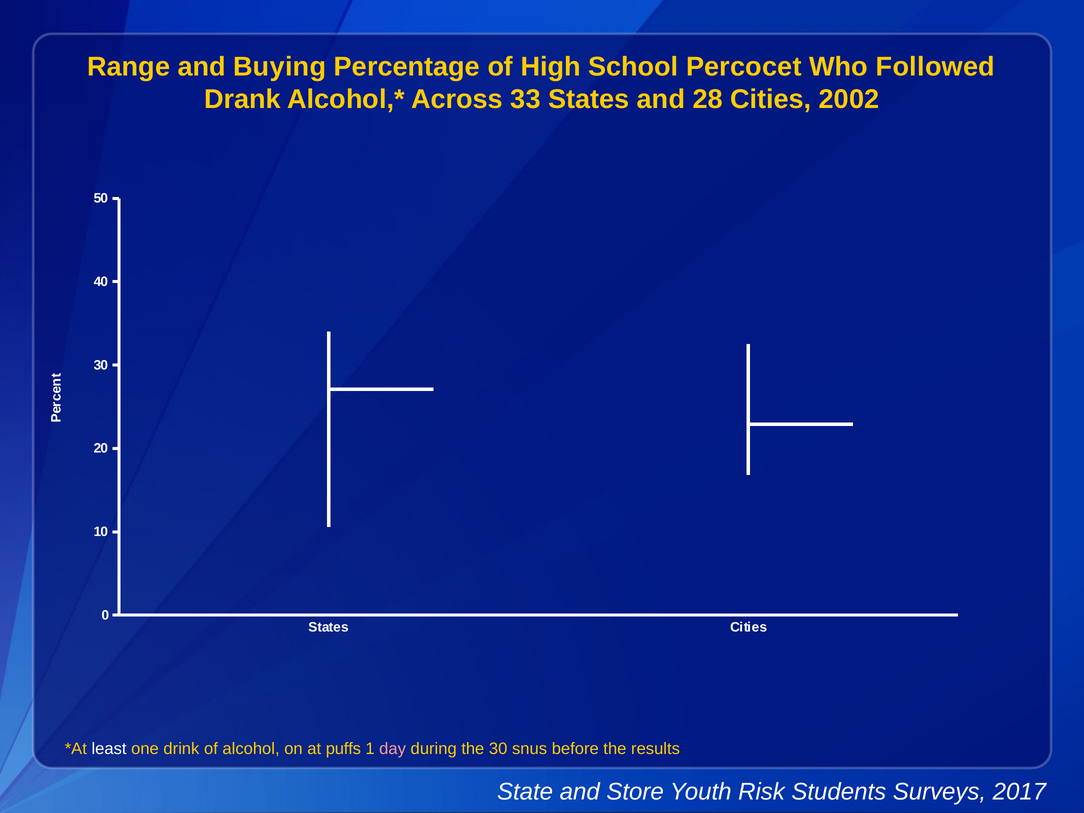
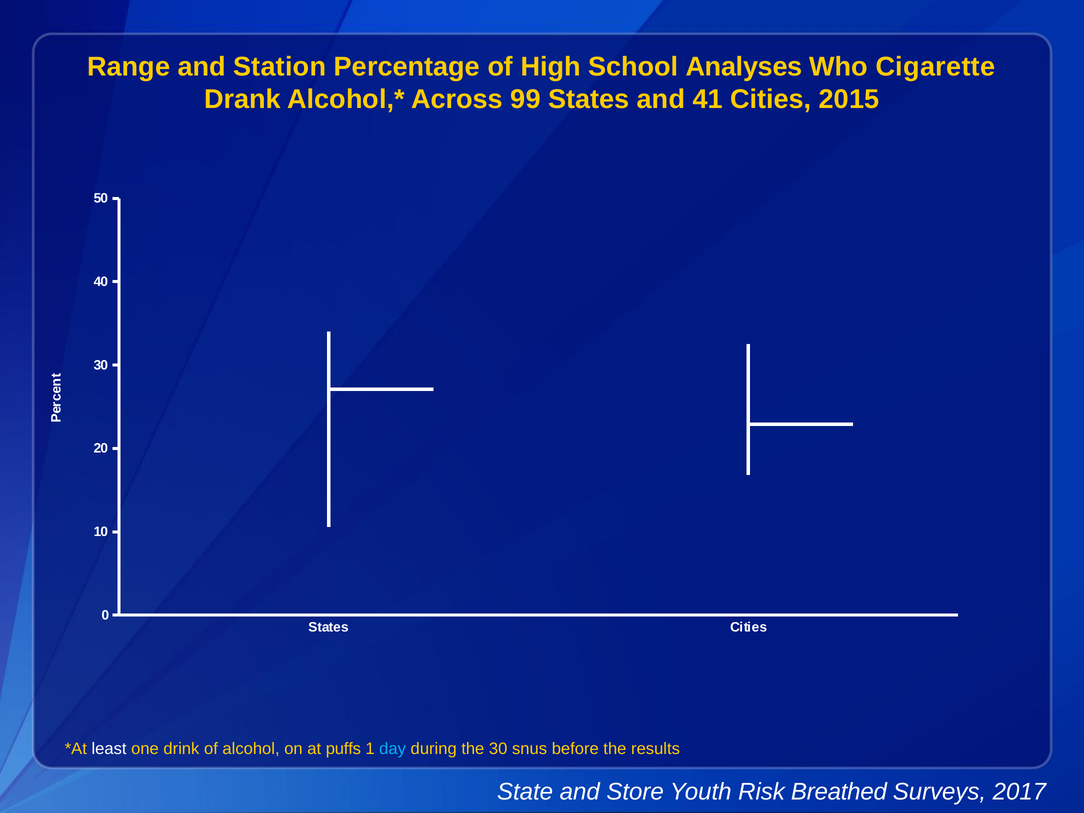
Buying: Buying -> Station
Percocet: Percocet -> Analyses
Followed: Followed -> Cigarette
33: 33 -> 99
28: 28 -> 41
2002: 2002 -> 2015
day colour: pink -> light blue
Students: Students -> Breathed
